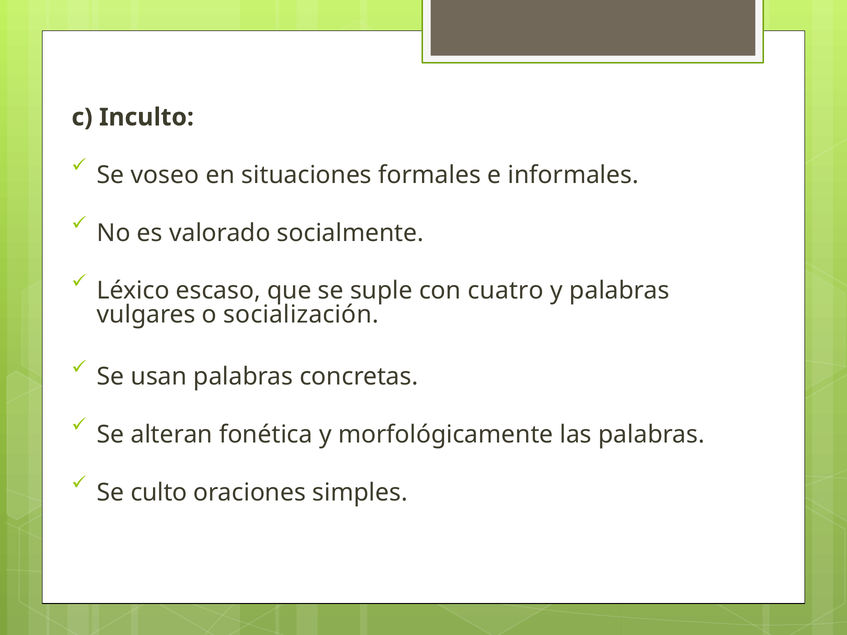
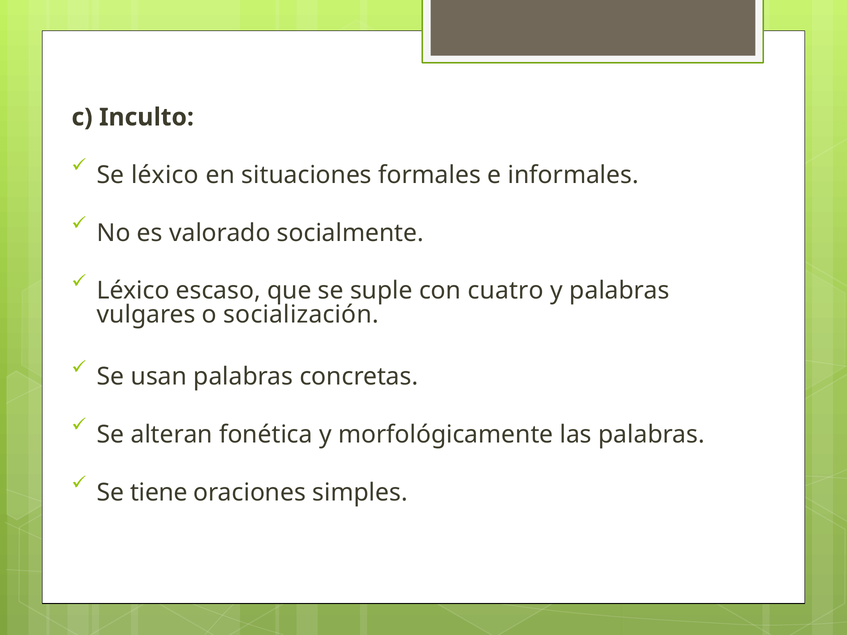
Se voseo: voseo -> léxico
culto: culto -> tiene
